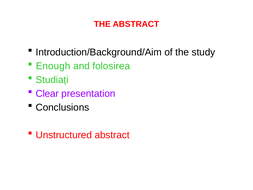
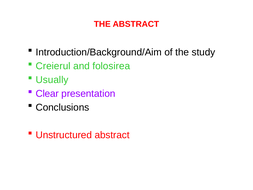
Enough: Enough -> Creierul
Studiați: Studiați -> Usually
